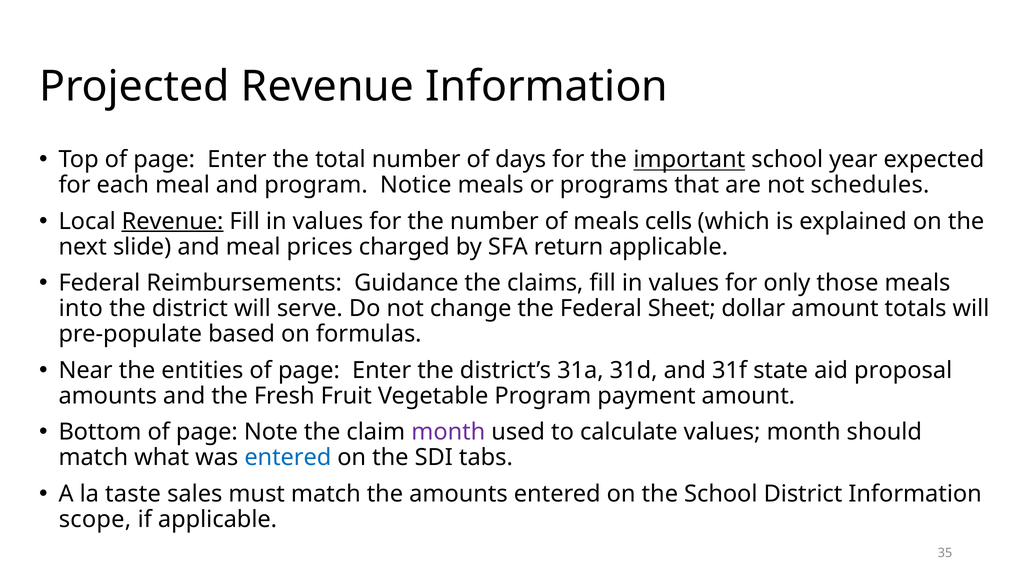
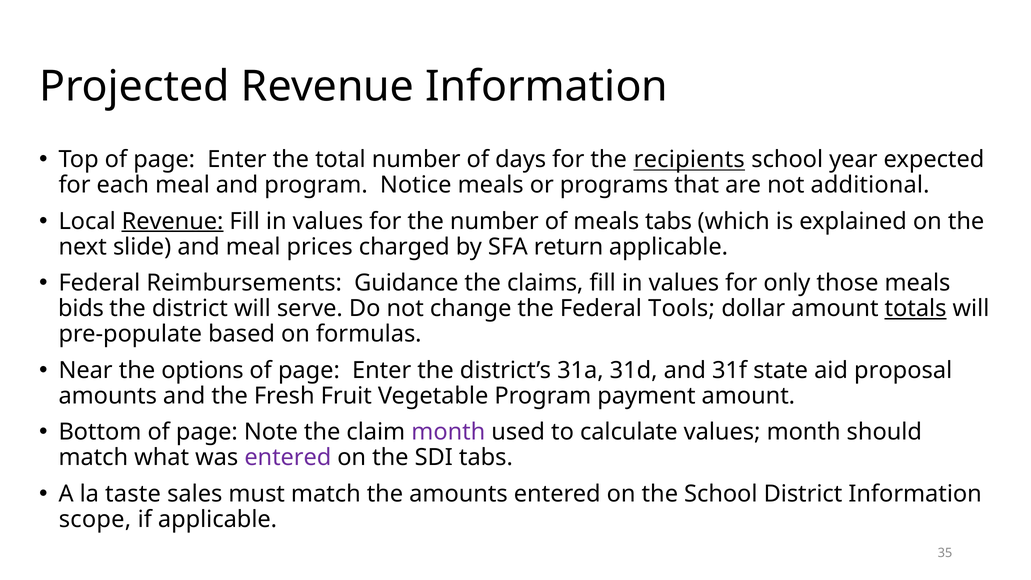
important: important -> recipients
schedules: schedules -> additional
meals cells: cells -> tabs
into: into -> bids
Sheet: Sheet -> Tools
totals underline: none -> present
entities: entities -> options
entered at (288, 458) colour: blue -> purple
